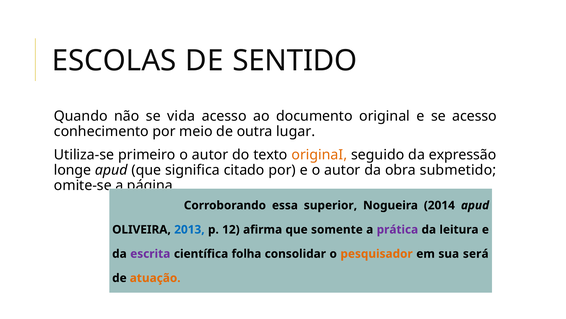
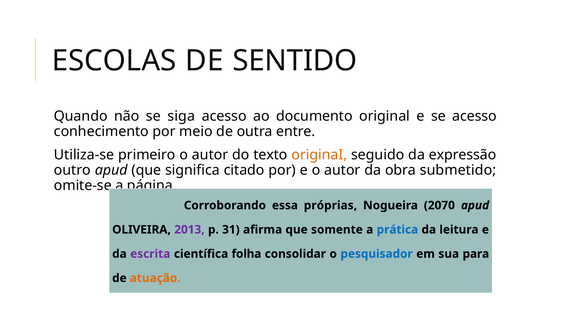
vida: vida -> siga
lugar: lugar -> entre
longe: longe -> outro
superior: superior -> próprias
2014: 2014 -> 2070
2013 colour: blue -> purple
12: 12 -> 31
prática colour: purple -> blue
pesquisador colour: orange -> blue
será: será -> para
